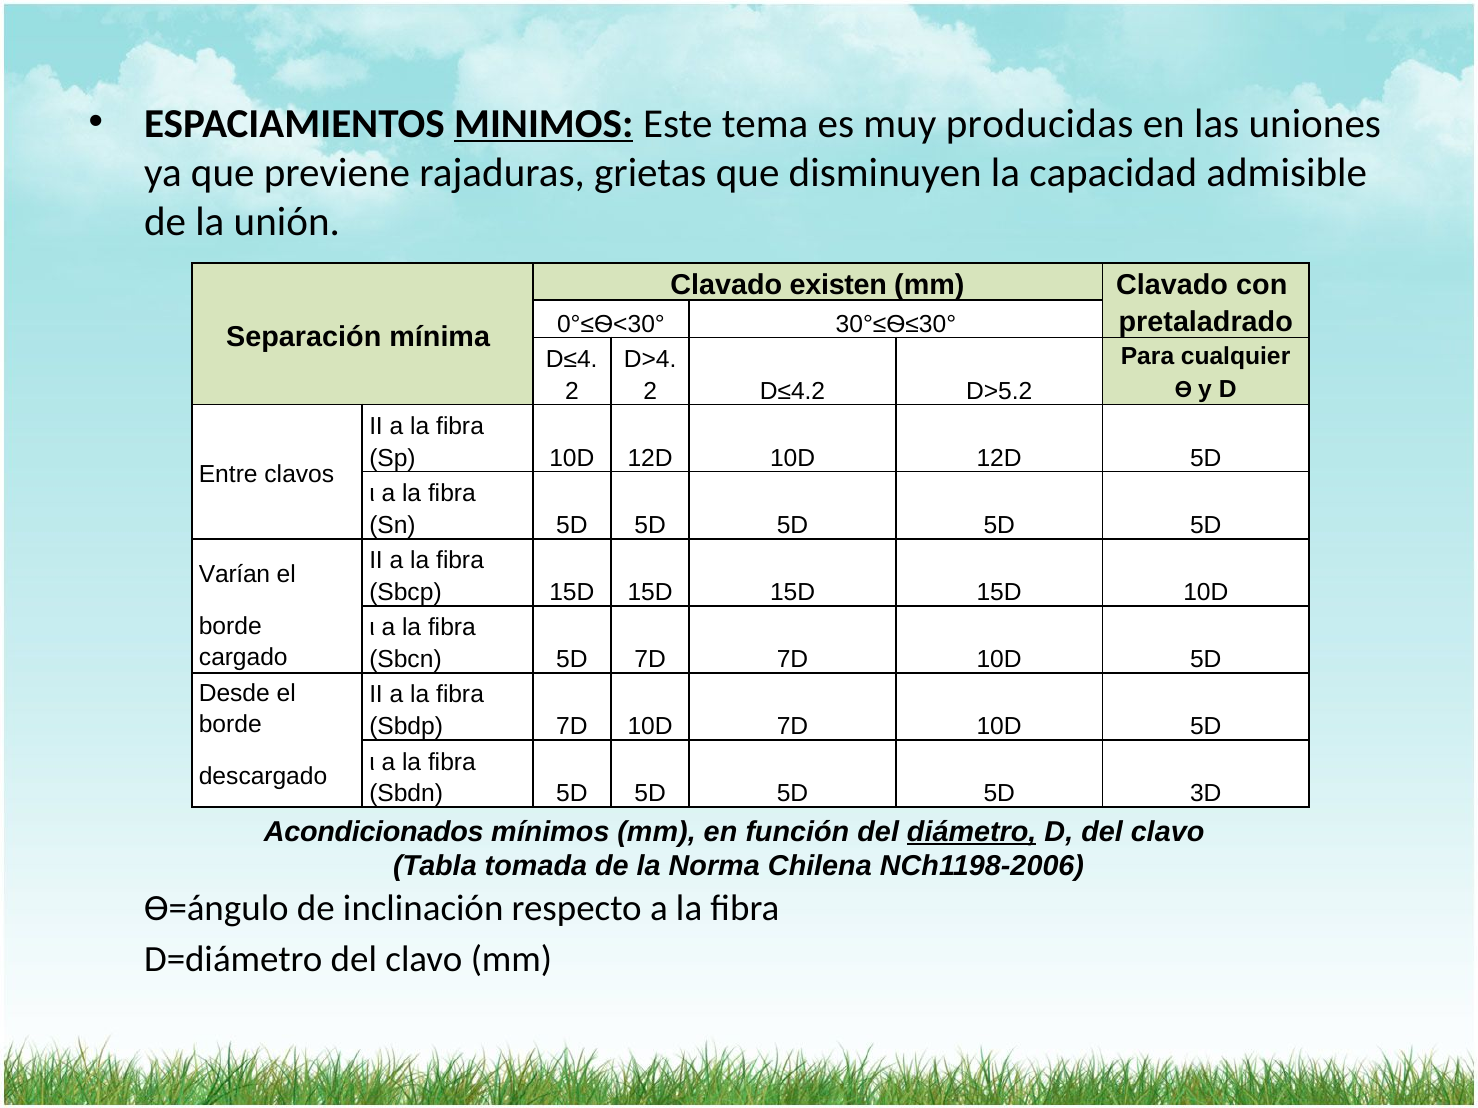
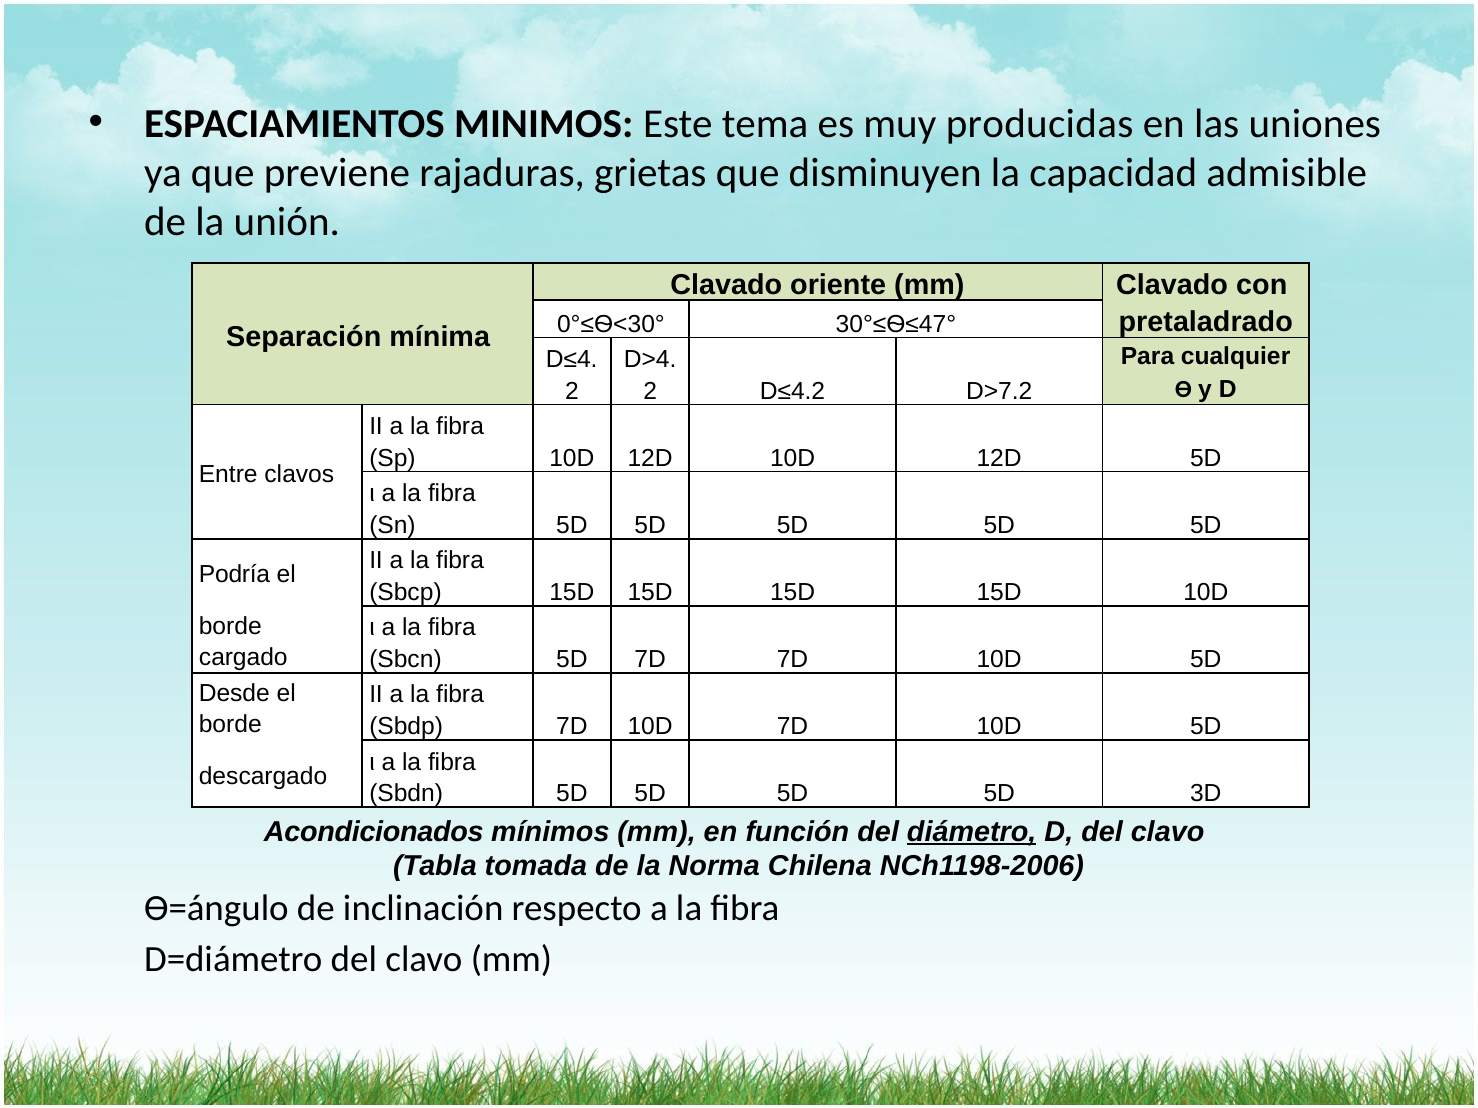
MINIMOS underline: present -> none
existen: existen -> oriente
30°≤Ѳ≤30°: 30°≤Ѳ≤30° -> 30°≤Ѳ≤47°
D>5.2: D>5.2 -> D>7.2
Varían: Varían -> Podría
